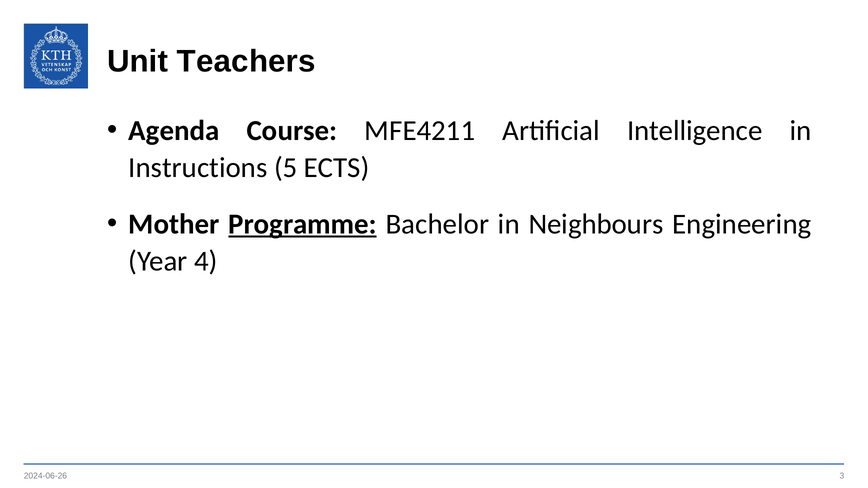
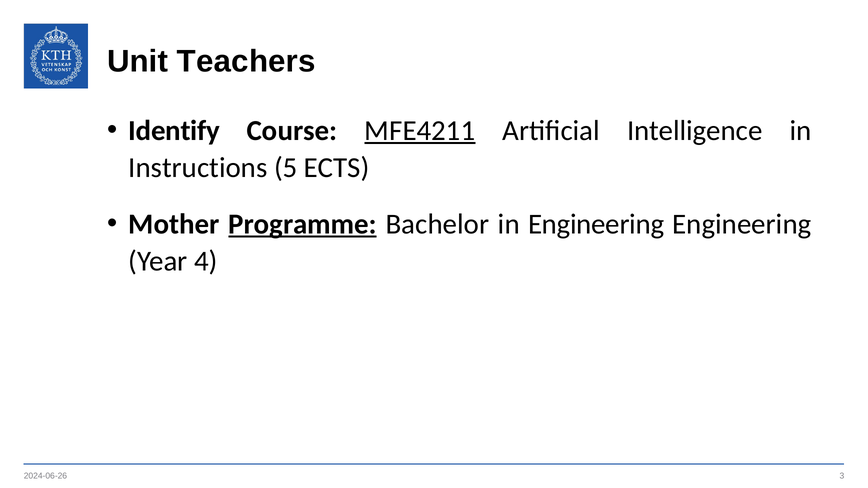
Agenda: Agenda -> Identify
MFE4211 underline: none -> present
in Neighbours: Neighbours -> Engineering
